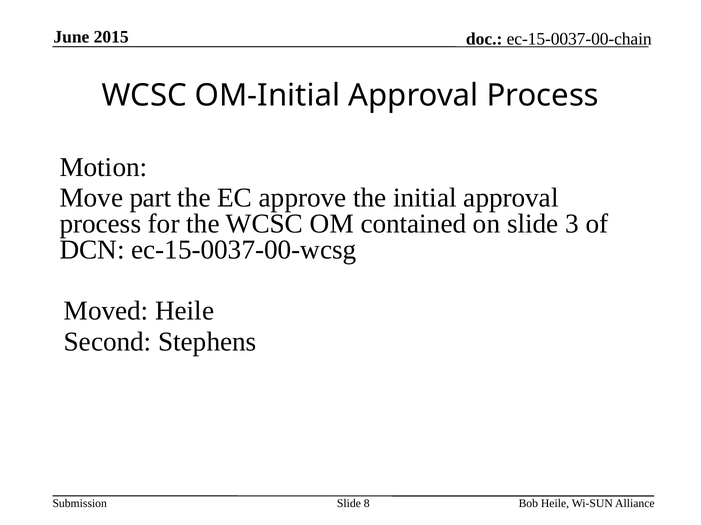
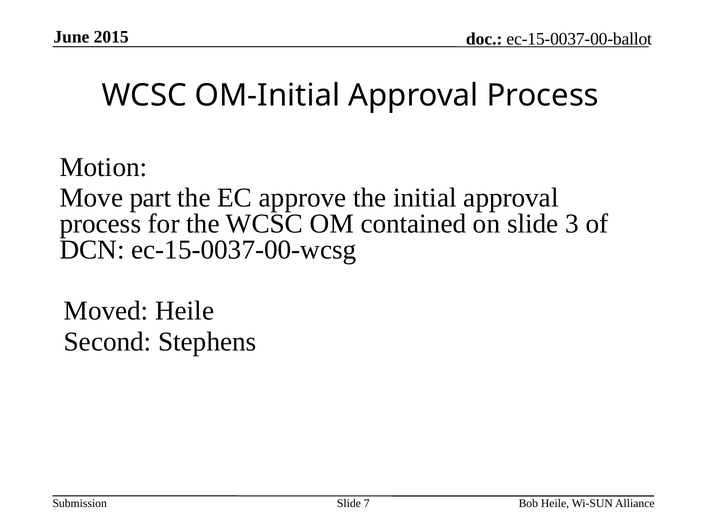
ec-15-0037-00-chain: ec-15-0037-00-chain -> ec-15-0037-00-ballot
8: 8 -> 7
